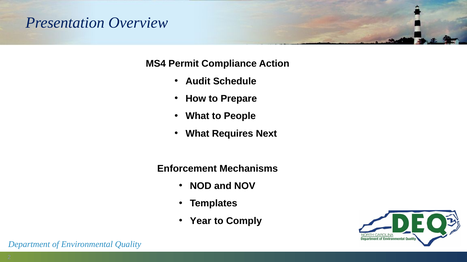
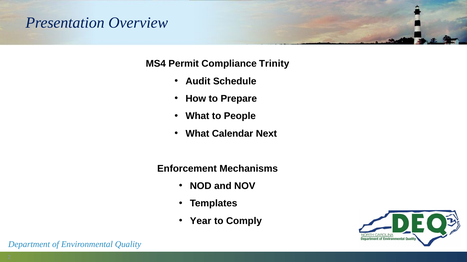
Action: Action -> Trinity
Requires: Requires -> Calendar
